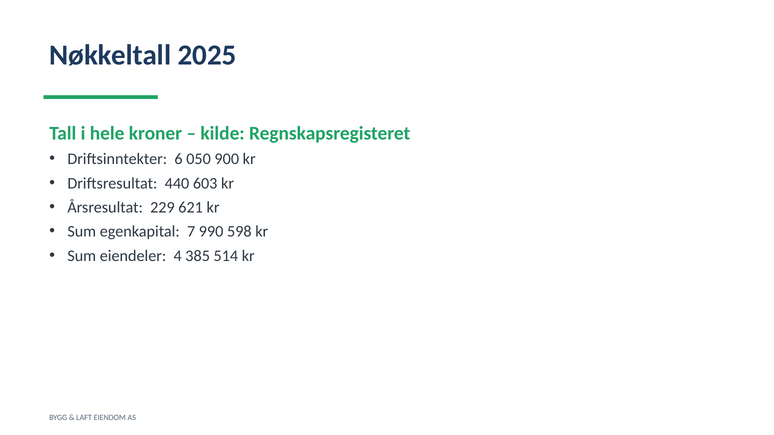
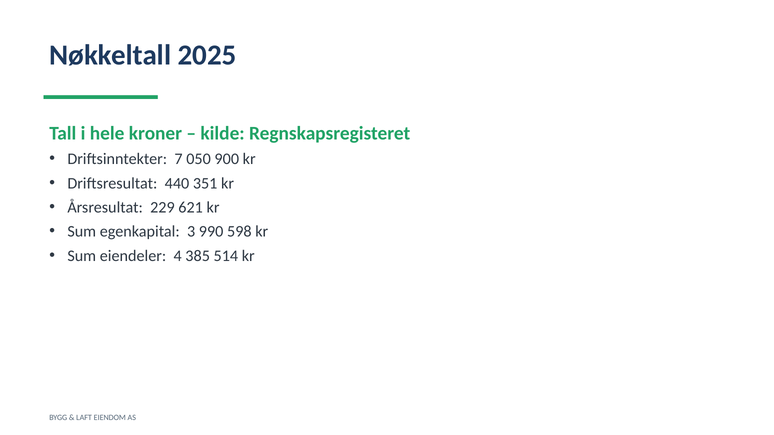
6: 6 -> 7
603: 603 -> 351
7: 7 -> 3
